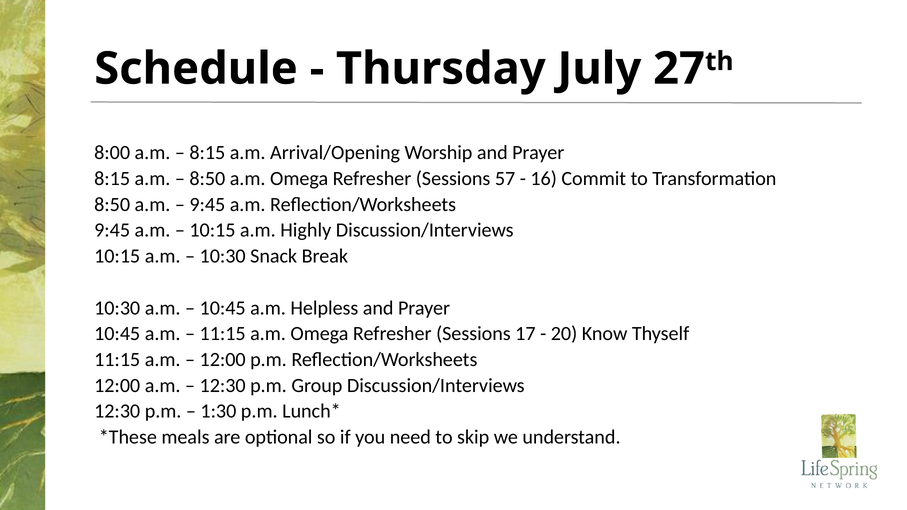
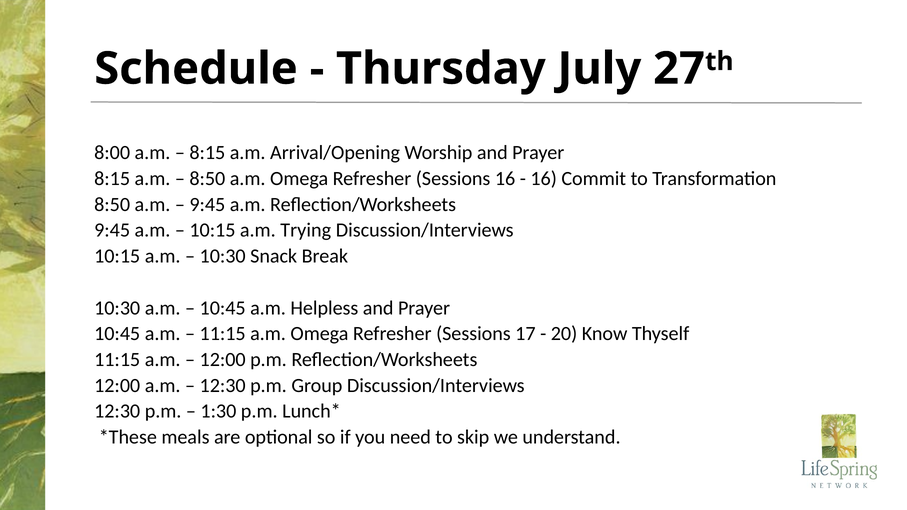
Sessions 57: 57 -> 16
Highly: Highly -> Trying
